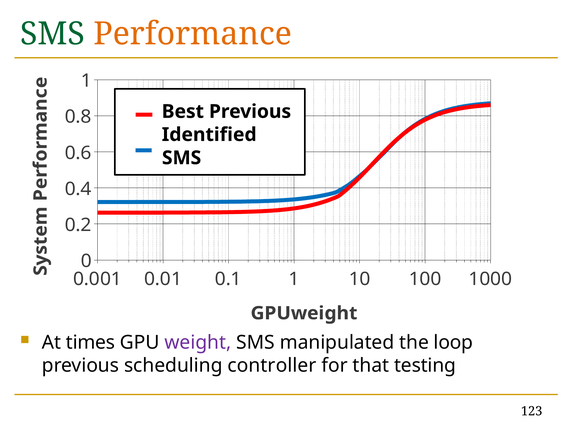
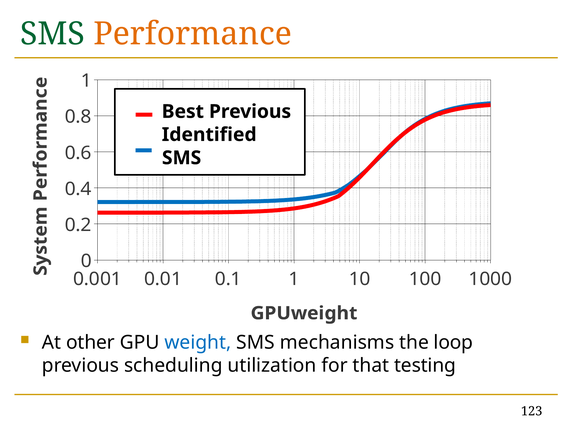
times: times -> other
weight colour: purple -> blue
manipulated: manipulated -> mechanisms
controller: controller -> utilization
